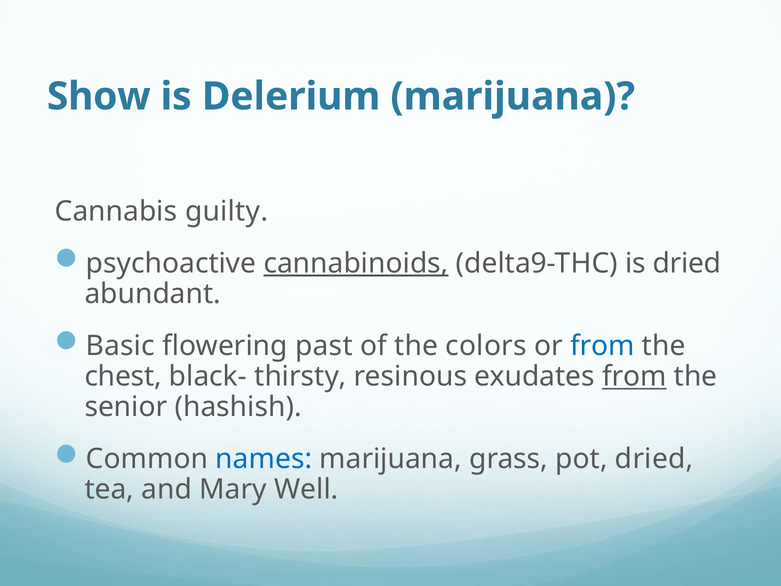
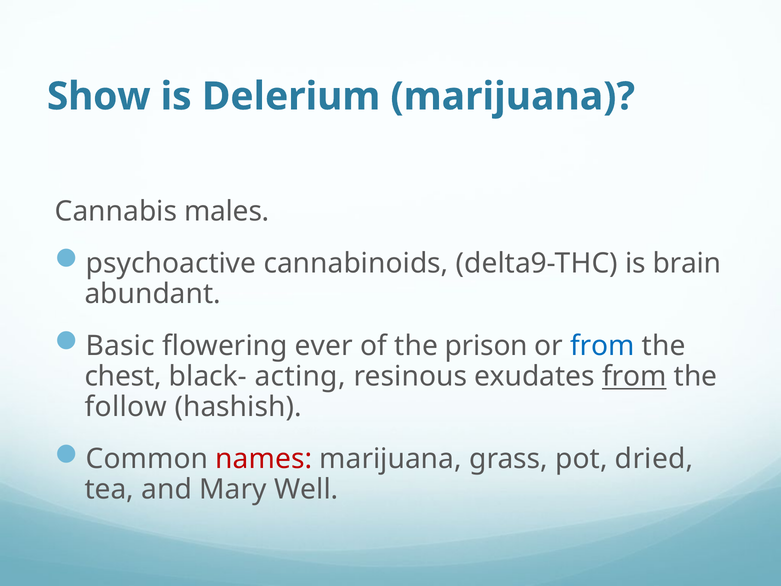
guilty: guilty -> males
cannabinoids underline: present -> none
is dried: dried -> brain
past: past -> ever
colors: colors -> prison
thirsty: thirsty -> acting
senior: senior -> follow
names colour: blue -> red
